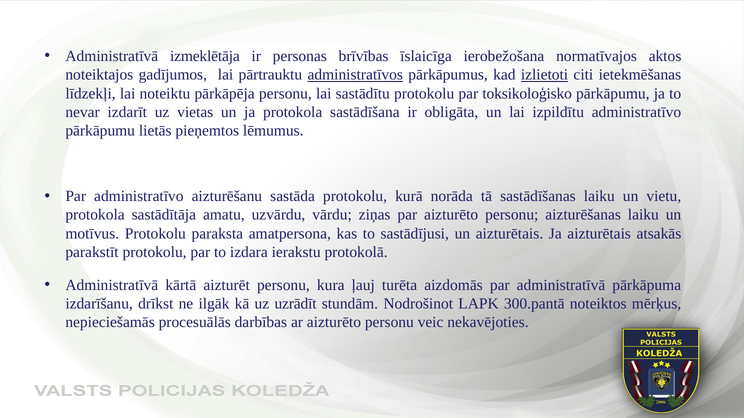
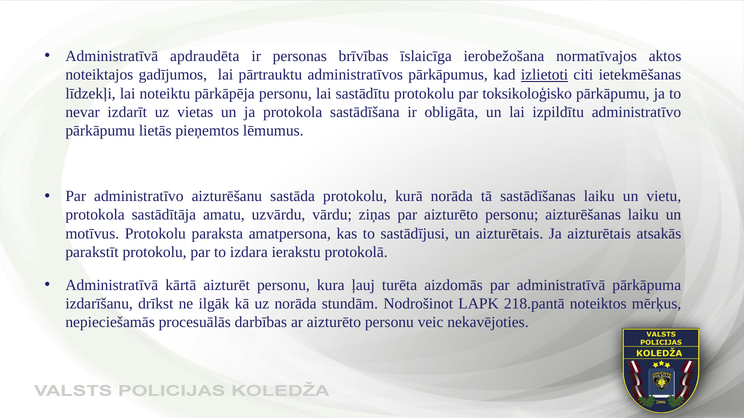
izmeklētāja: izmeklētāja -> apdraudēta
administratīvos underline: present -> none
uz uzrādīt: uzrādīt -> norāda
300.pantā: 300.pantā -> 218.pantā
